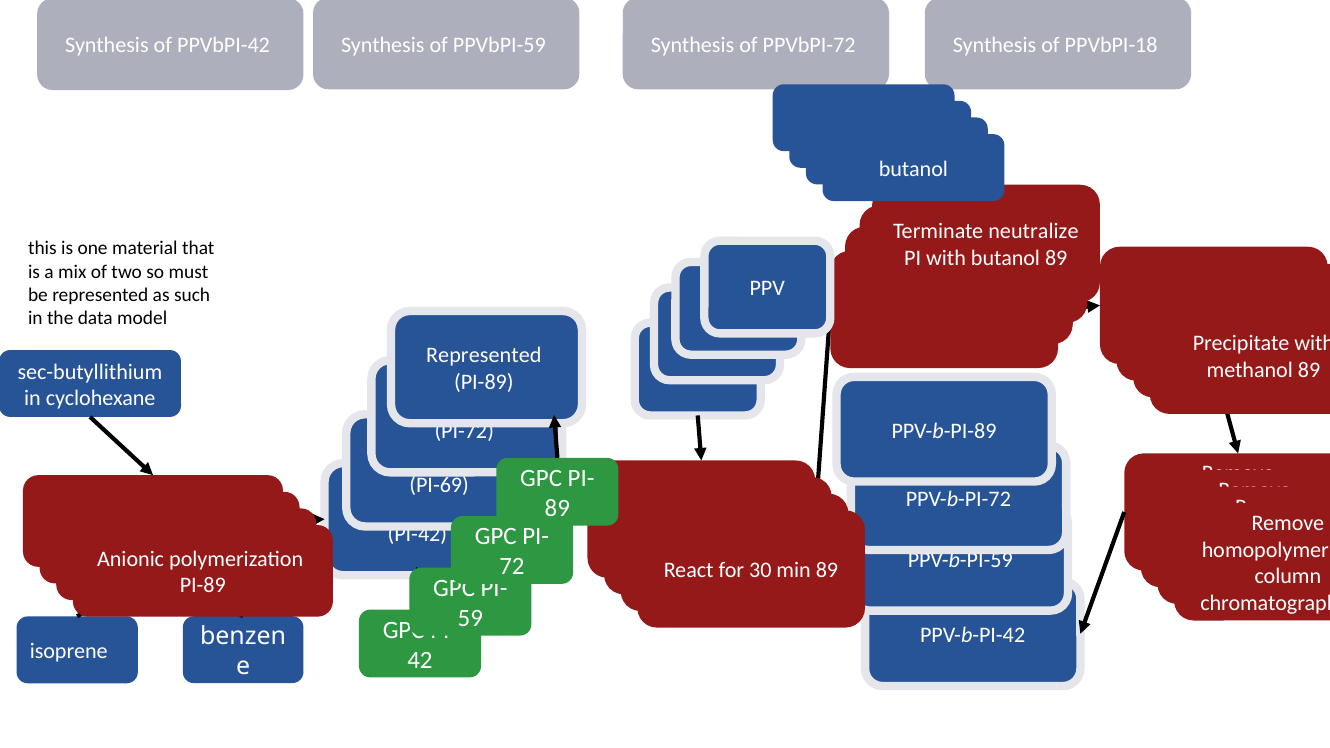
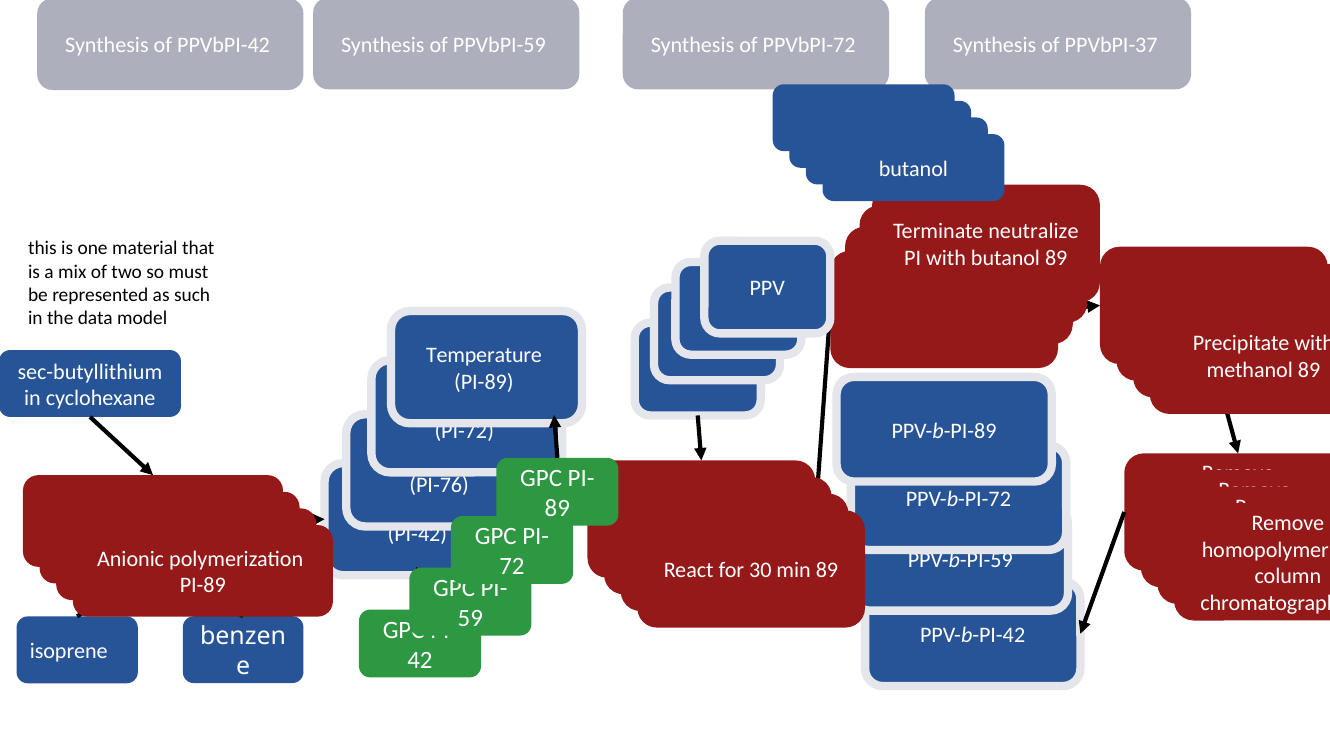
PPVbPI-18: PPVbPI-18 -> PPVbPI-37
Represented at (484, 355): Represented -> Temperature
PI-69: PI-69 -> PI-76
